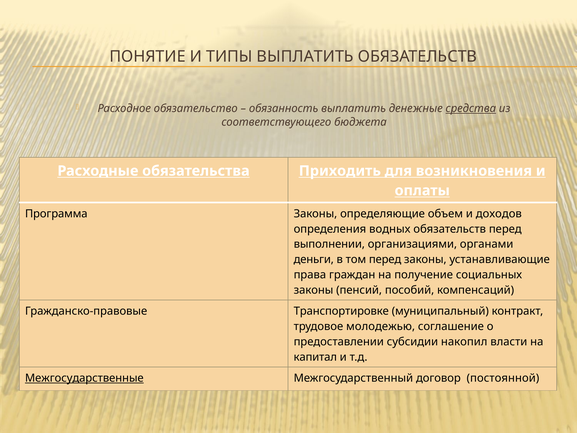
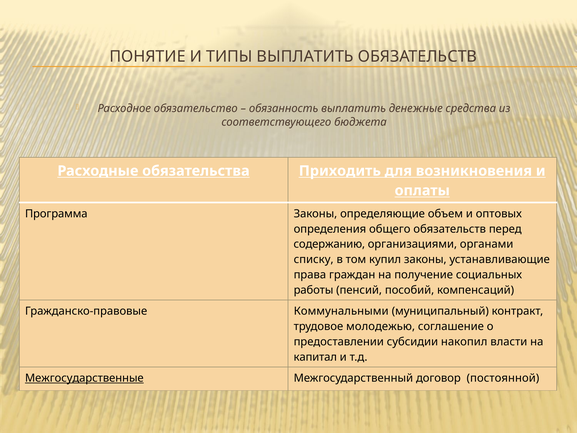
средства underline: present -> none
доходов: доходов -> оптовых
водных: водных -> общего
выполнении: выполнении -> содержанию
деньги: деньги -> списку
том перед: перед -> купил
законы at (314, 290): законы -> работы
Транспортировке: Транспортировке -> Коммунальными
